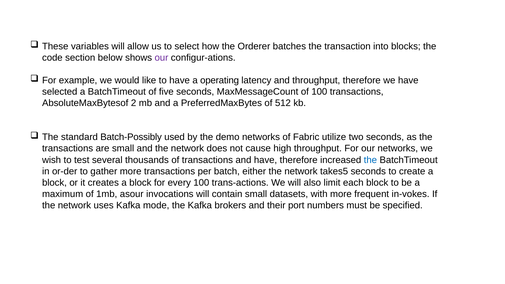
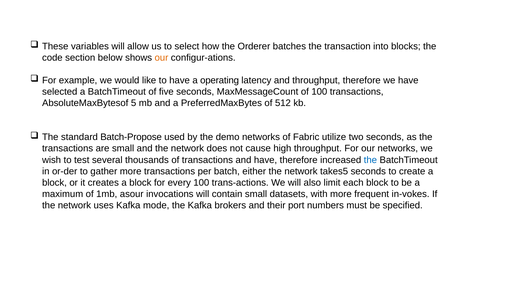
our at (161, 58) colour: purple -> orange
2: 2 -> 5
Batch-Possibly: Batch-Possibly -> Batch-Propose
